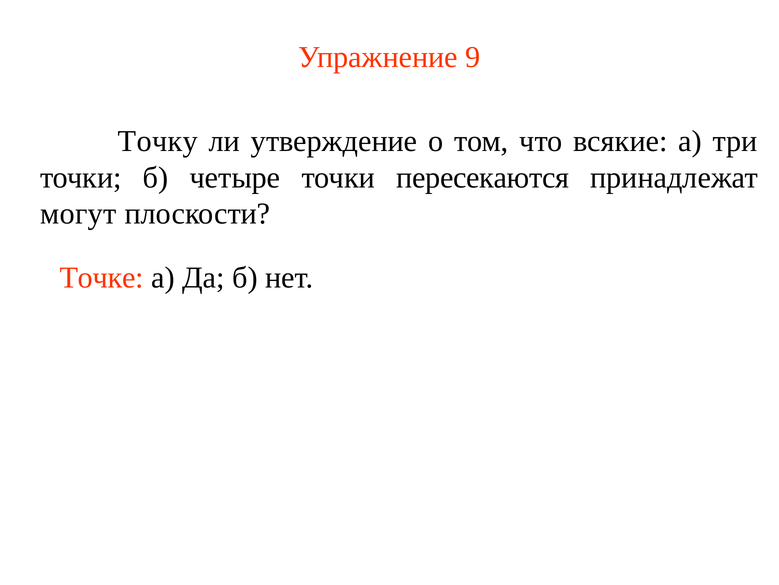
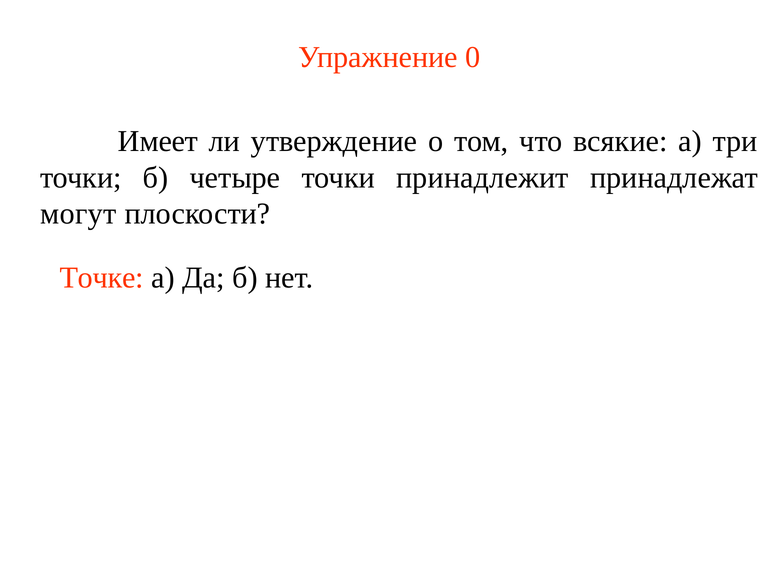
9: 9 -> 0
Точку: Точку -> Имеет
пересекаются: пересекаются -> принадлежит
